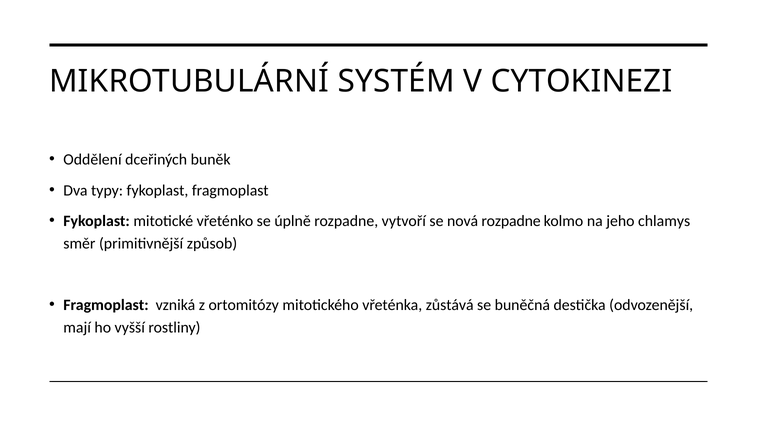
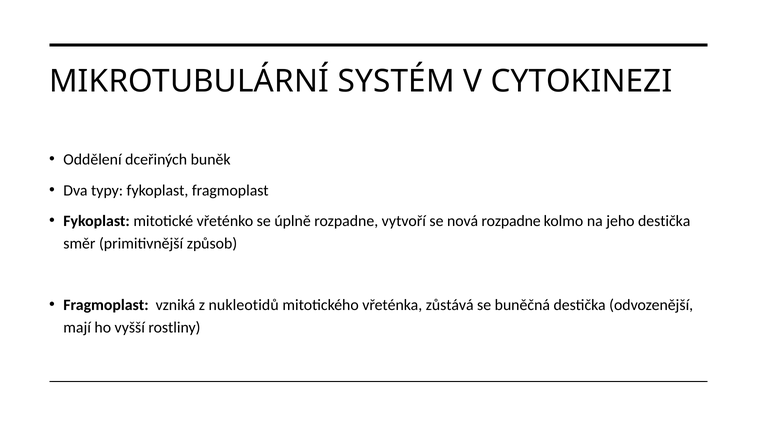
jeho chlamys: chlamys -> destička
ortomitózy: ortomitózy -> nukleotidů
